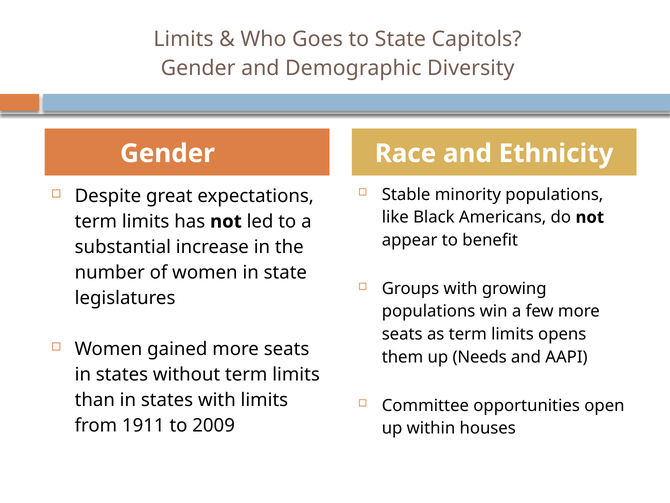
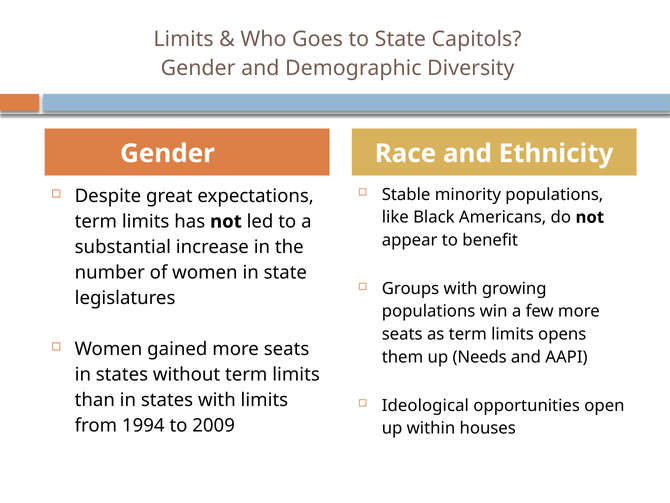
Committee: Committee -> Ideological
1911: 1911 -> 1994
